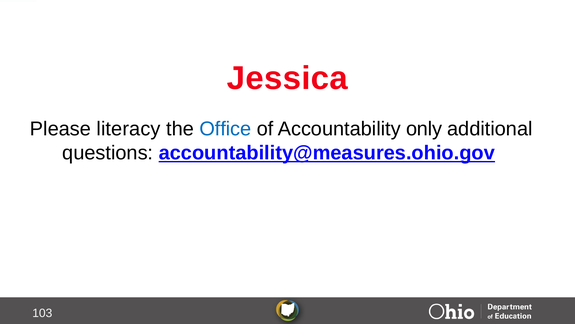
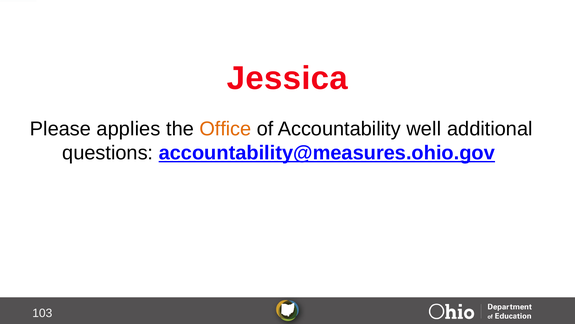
literacy: literacy -> applies
Office colour: blue -> orange
only: only -> well
